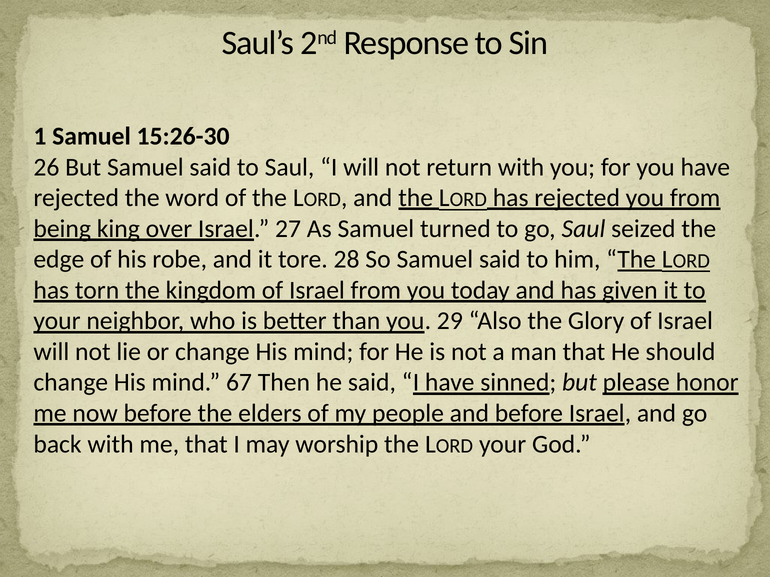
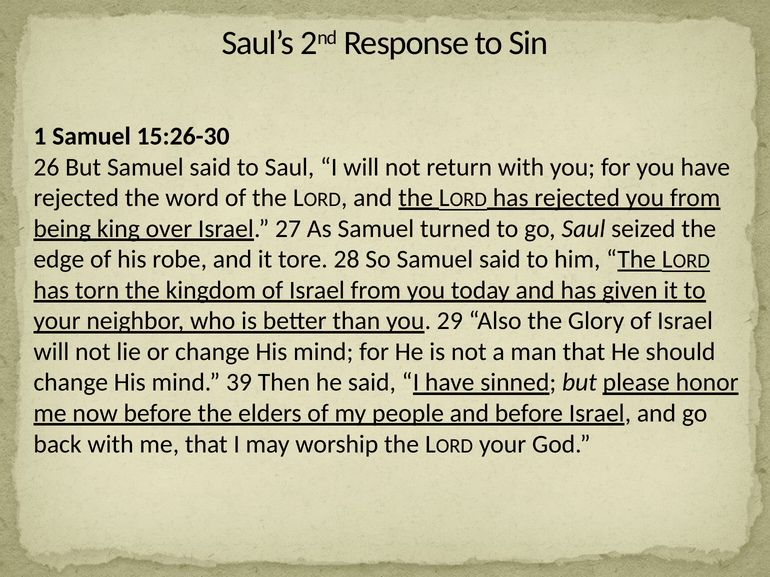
67: 67 -> 39
